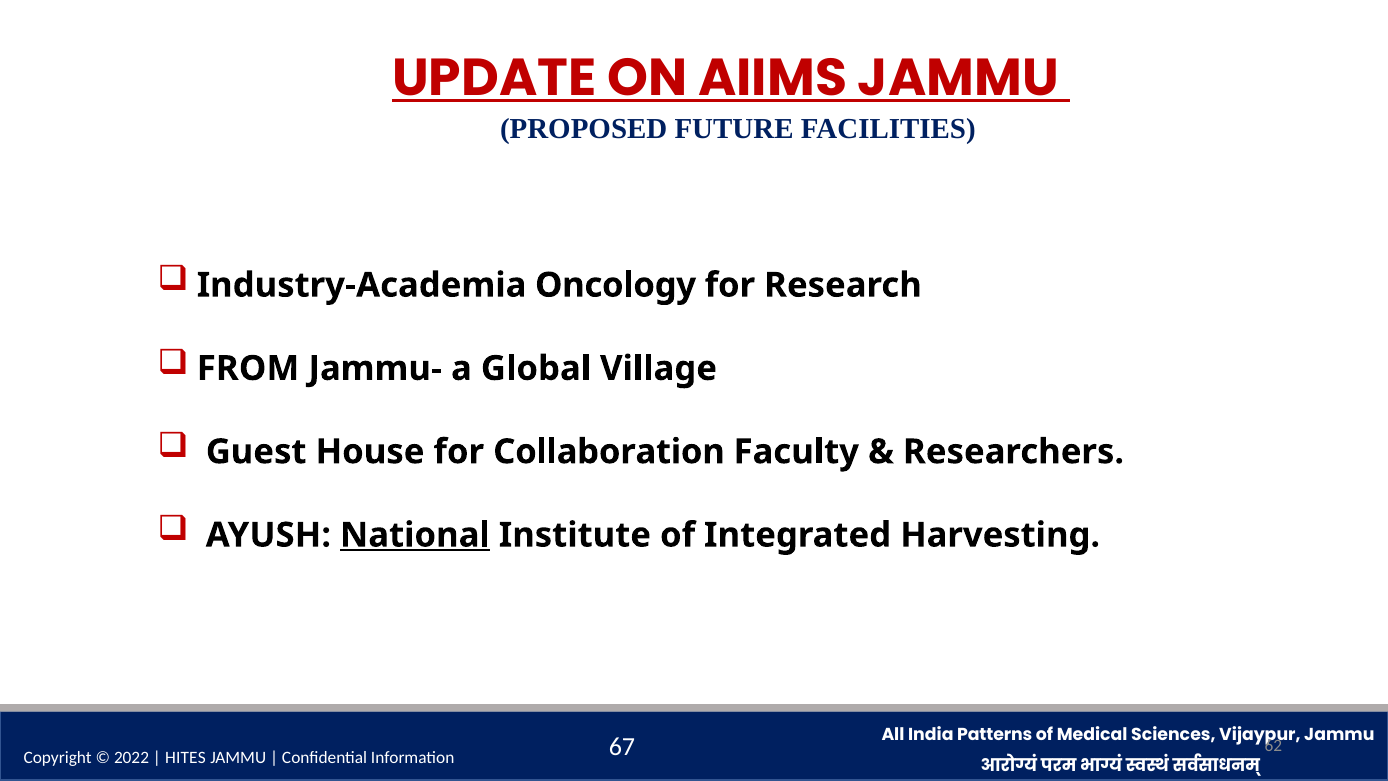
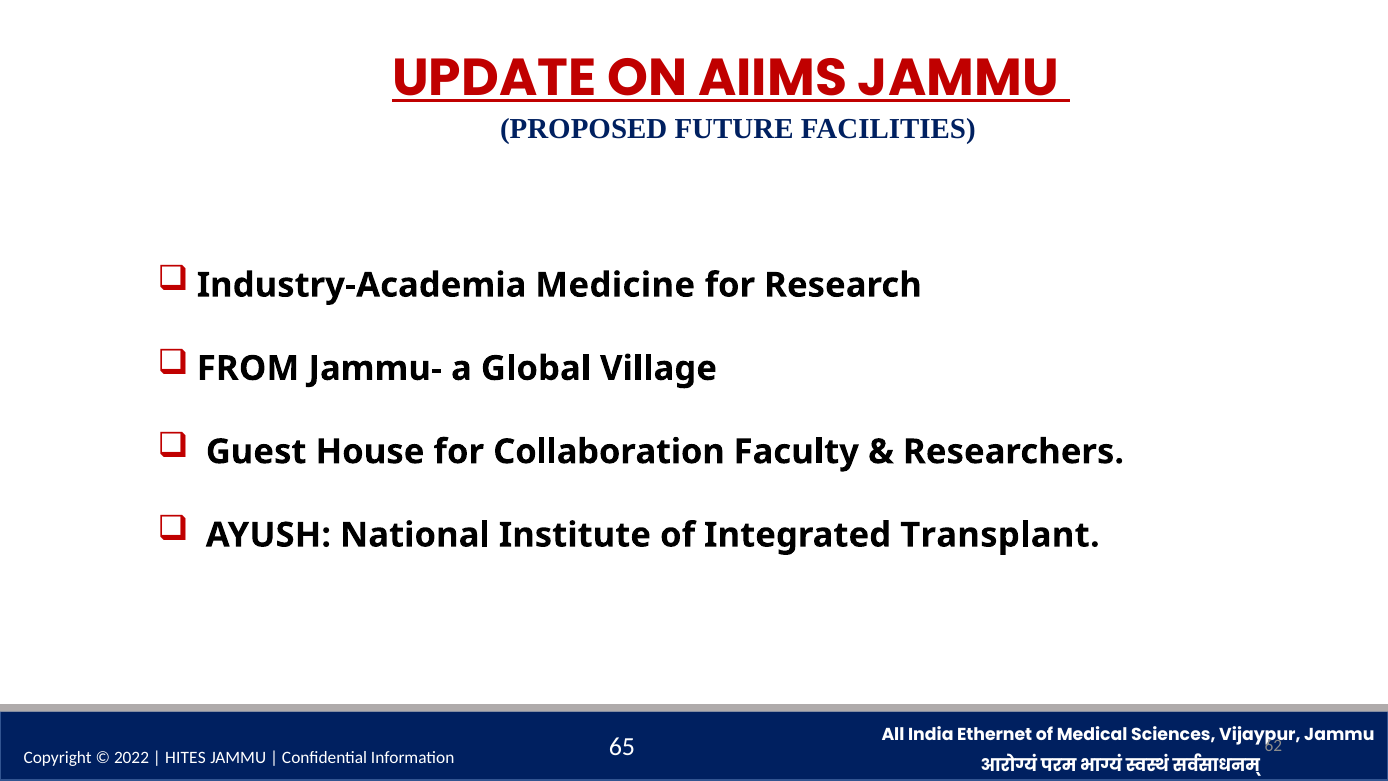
Oncology: Oncology -> Medicine
National underline: present -> none
Harvesting: Harvesting -> Transplant
Patterns: Patterns -> Ethernet
67: 67 -> 65
